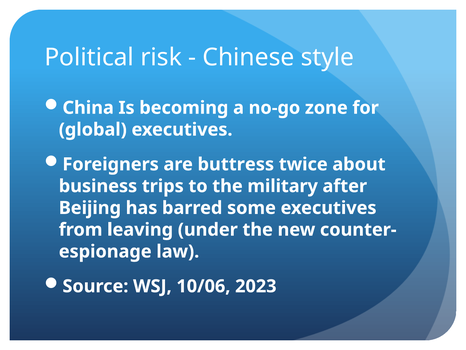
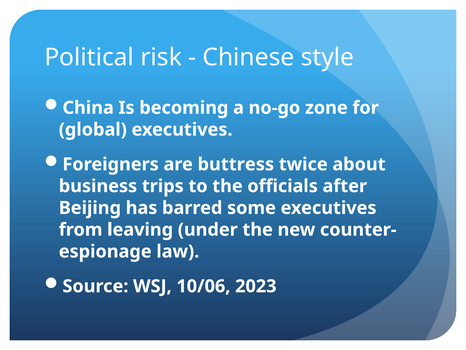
military: military -> officials
